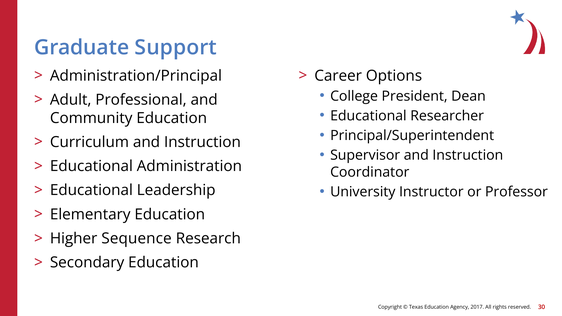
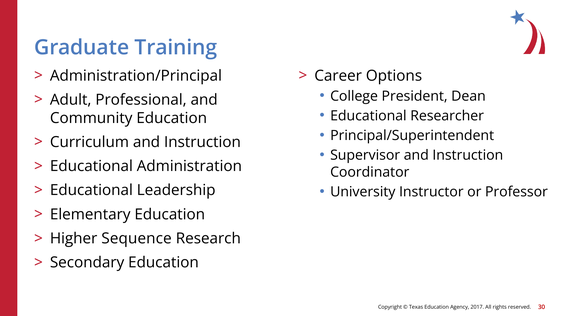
Support: Support -> Training
